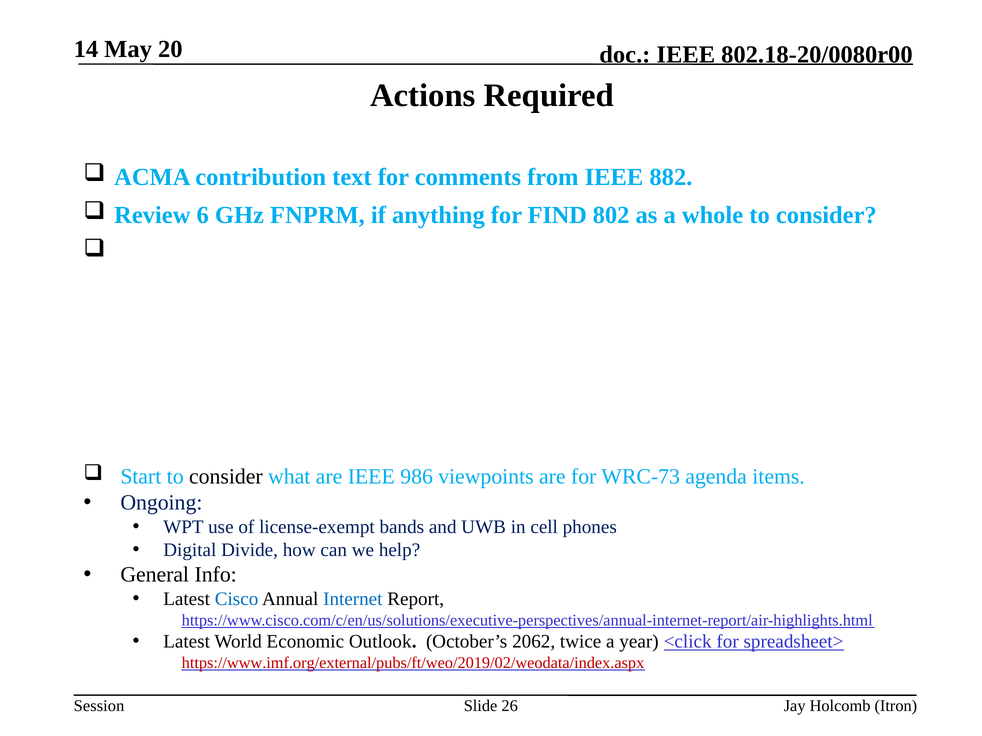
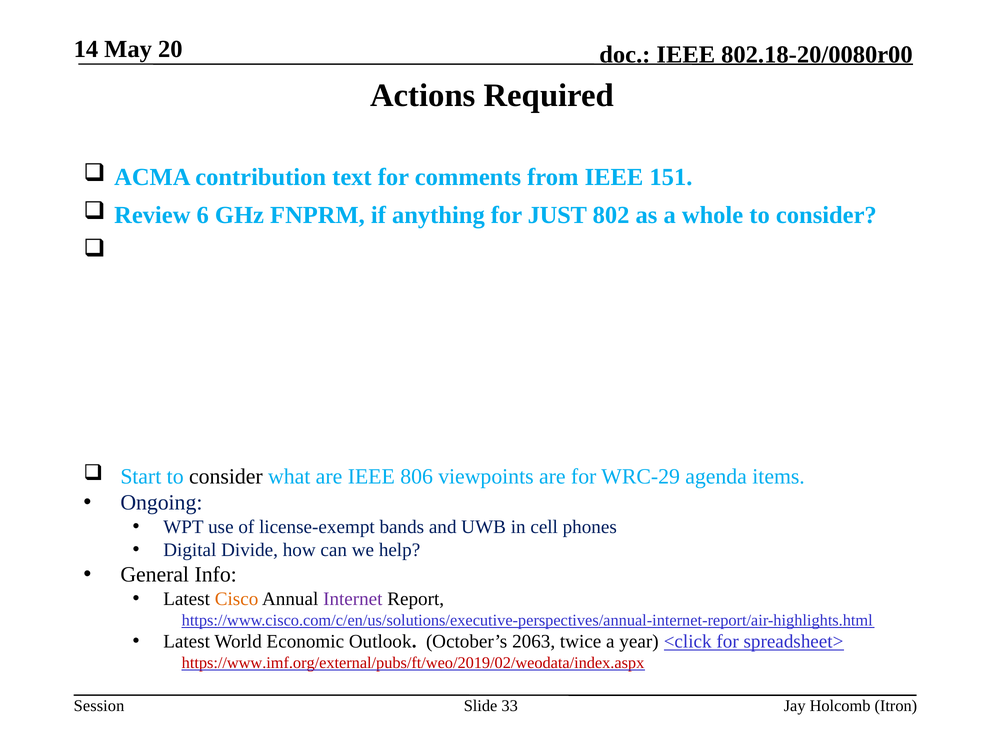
882: 882 -> 151
FIND: FIND -> JUST
986: 986 -> 806
WRC-73: WRC-73 -> WRC-29
Cisco colour: blue -> orange
Internet colour: blue -> purple
2062: 2062 -> 2063
26: 26 -> 33
